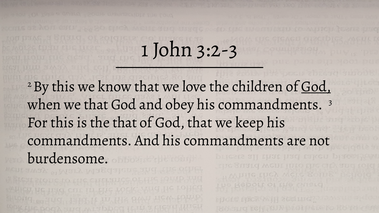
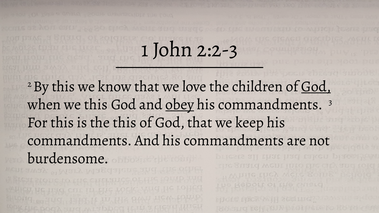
3:2-3: 3:2-3 -> 2:2-3
we that: that -> this
obey underline: none -> present
the that: that -> this
